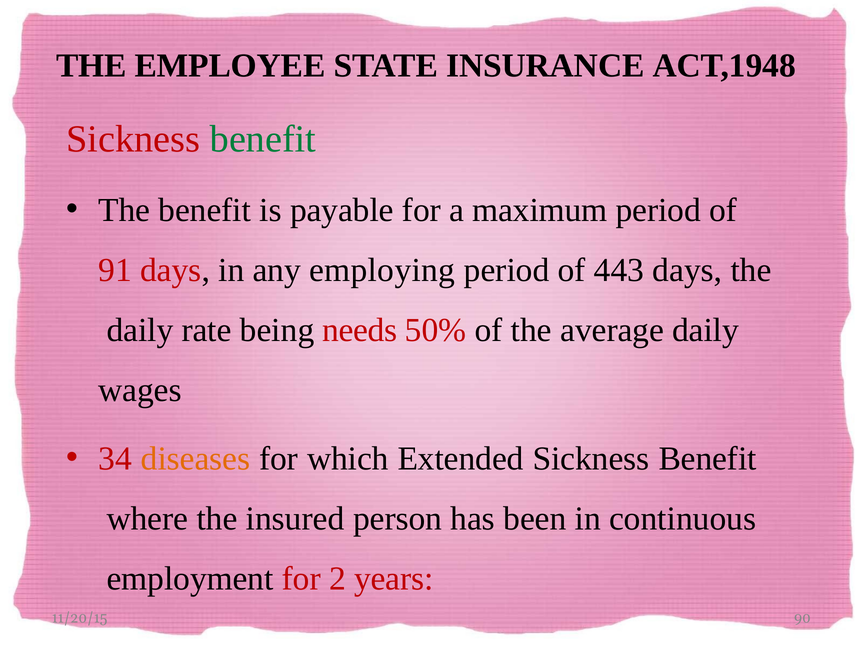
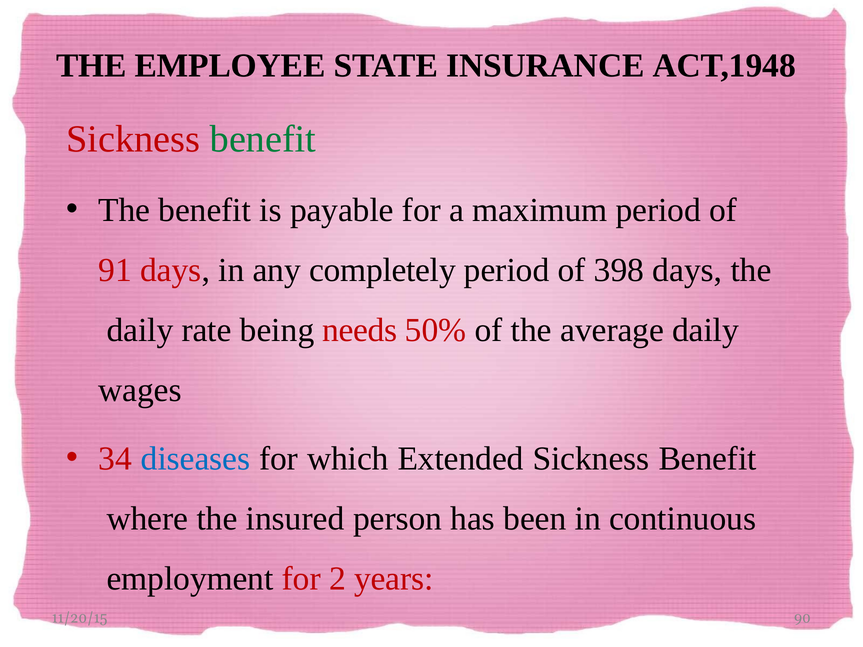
employing: employing -> completely
443: 443 -> 398
diseases colour: orange -> blue
